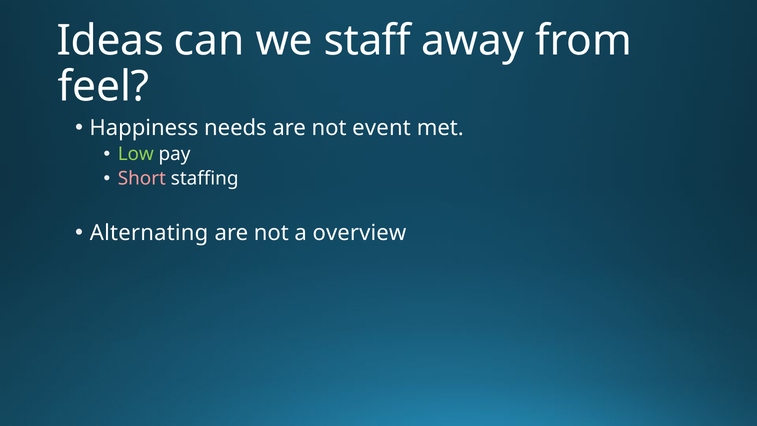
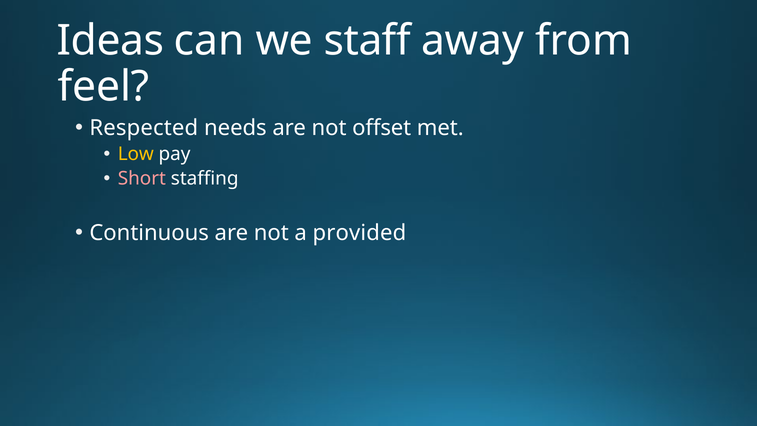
Happiness: Happiness -> Respected
event: event -> offset
Low colour: light green -> yellow
Alternating: Alternating -> Continuous
overview: overview -> provided
